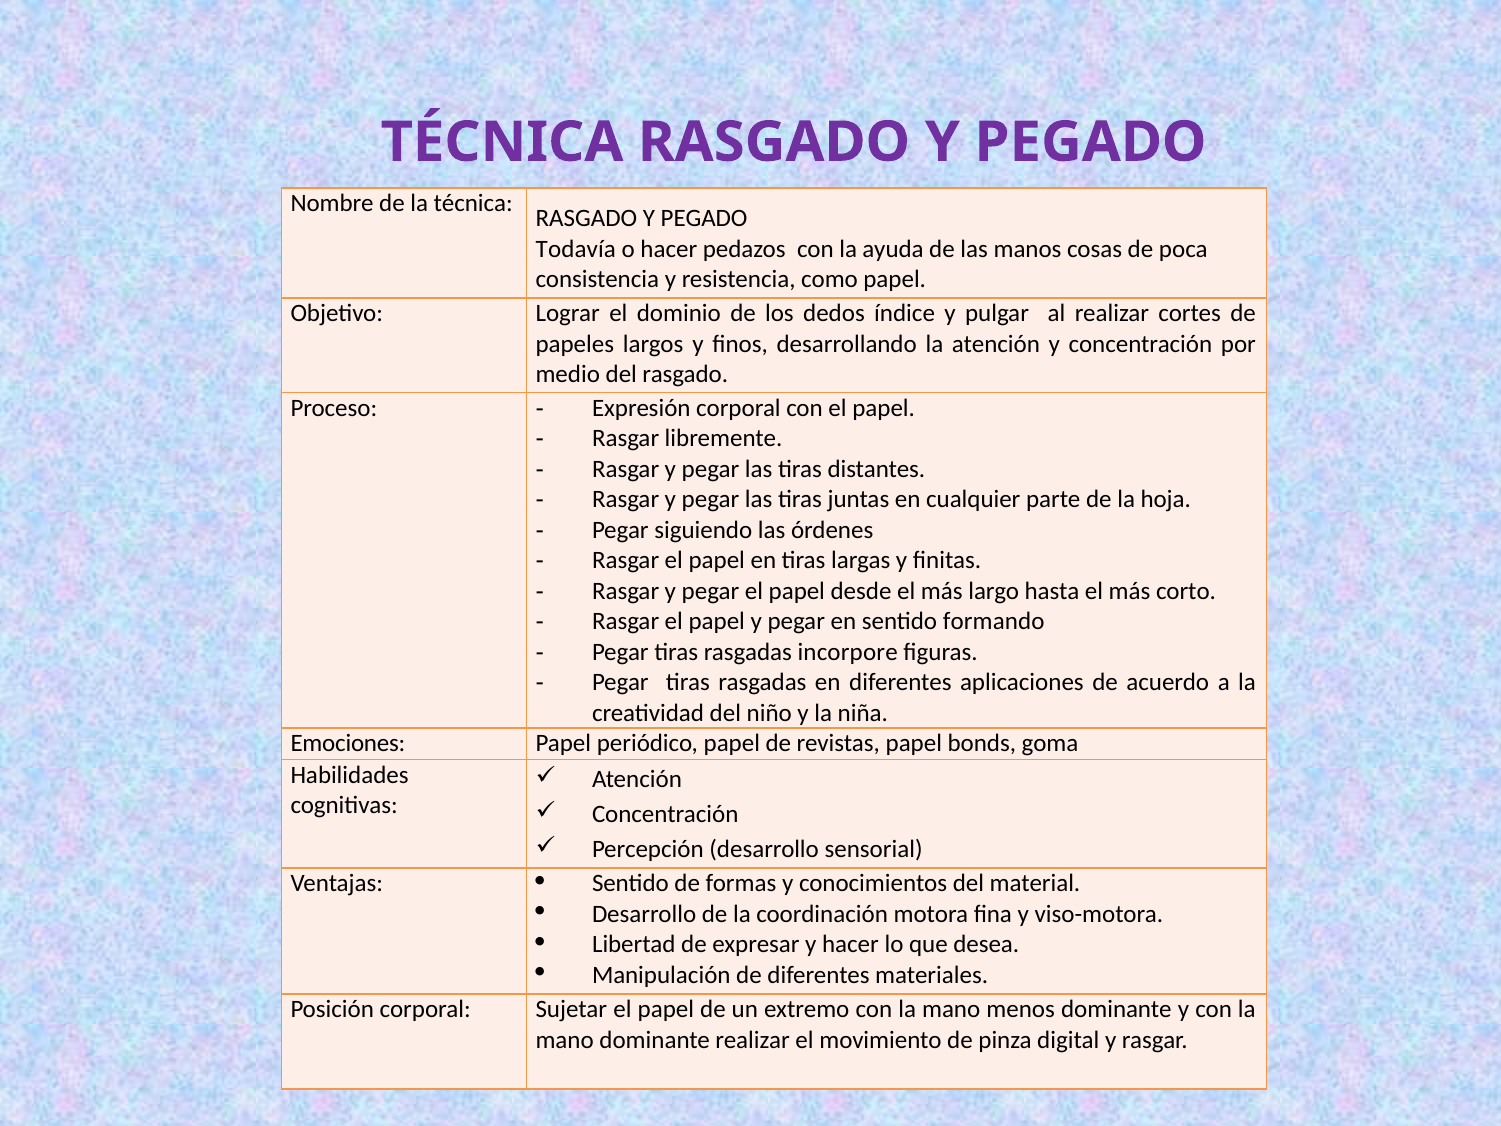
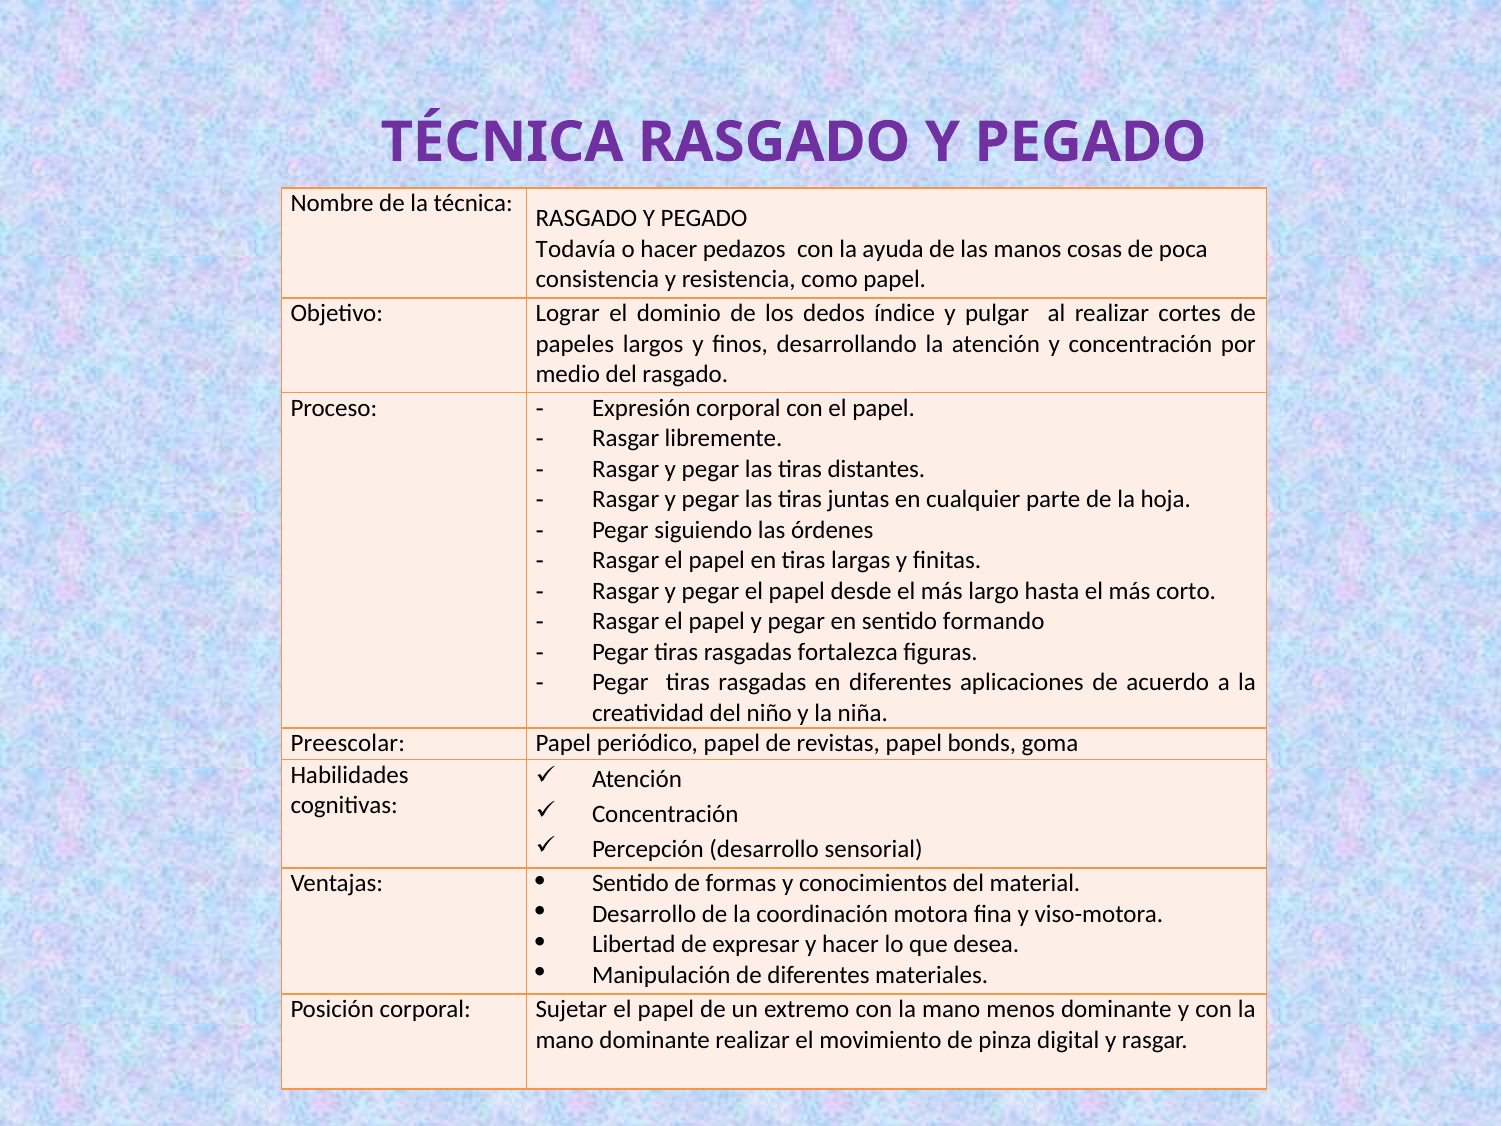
incorpore: incorpore -> fortalezca
Emociones: Emociones -> Preescolar
